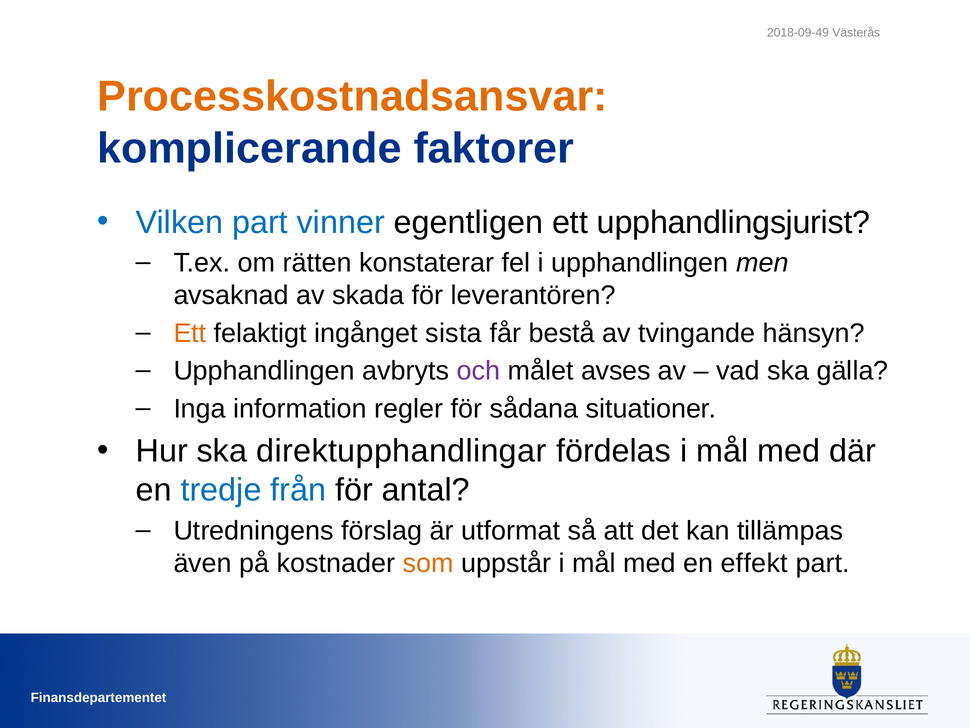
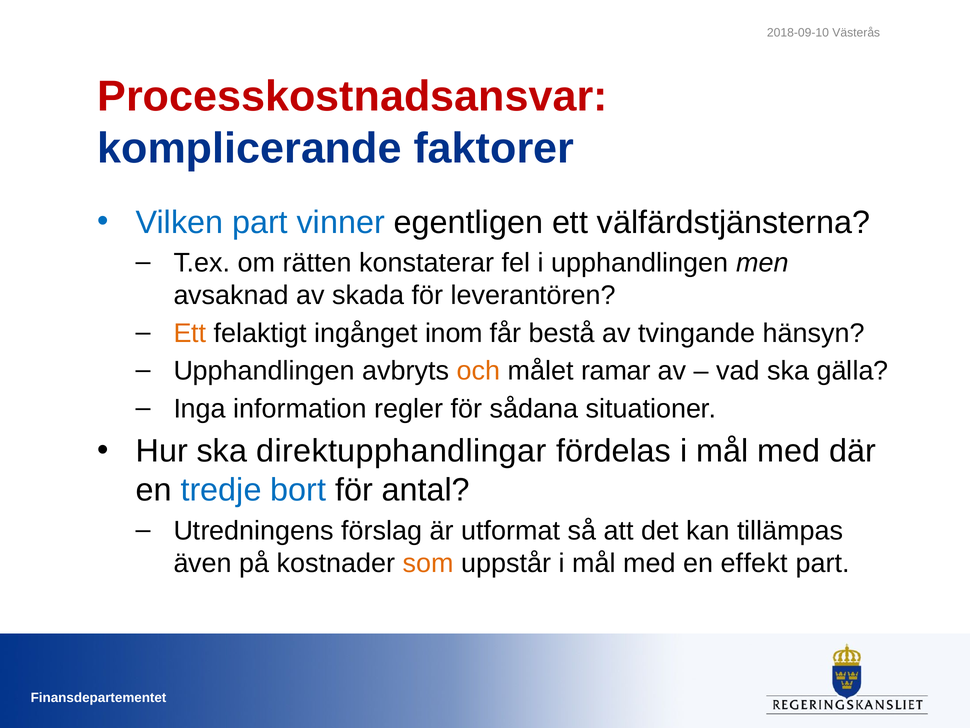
2018-09-49: 2018-09-49 -> 2018-09-10
Processkostnadsansvar colour: orange -> red
upphandlingsjurist: upphandlingsjurist -> välfärdstjänsterna
sista: sista -> inom
och colour: purple -> orange
avses: avses -> ramar
från: från -> bort
